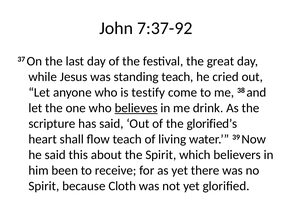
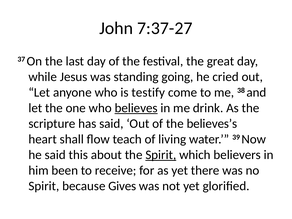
7:37-92: 7:37-92 -> 7:37-27
standing teach: teach -> going
glorified’s: glorified’s -> believes’s
Spirit at (161, 155) underline: none -> present
Cloth: Cloth -> Gives
